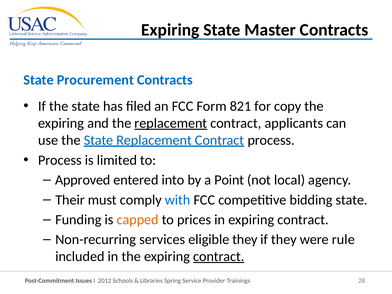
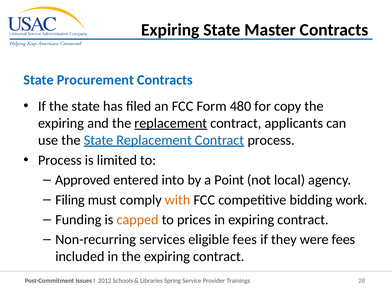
821: 821 -> 480
Their: Their -> Filing
with colour: blue -> orange
bidding state: state -> work
eligible they: they -> fees
were rule: rule -> fees
contract at (219, 256) underline: present -> none
